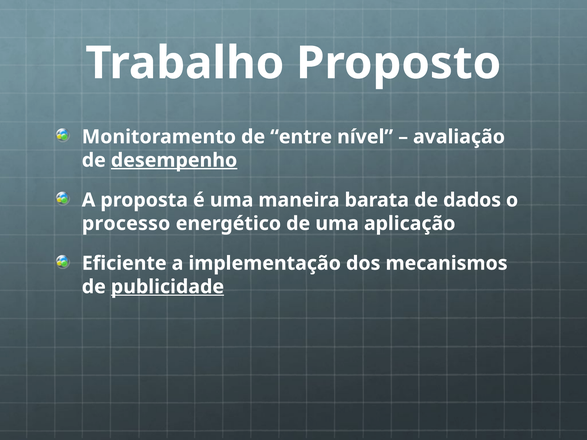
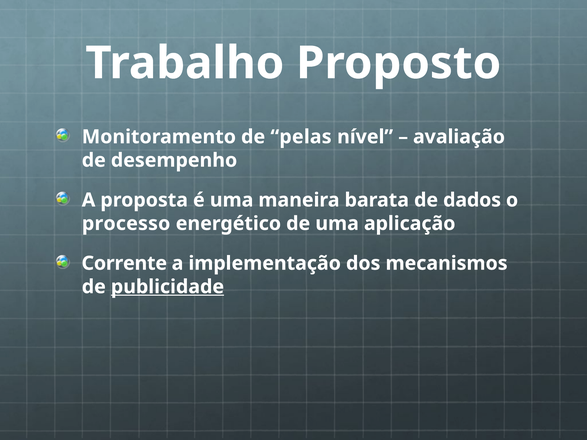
entre: entre -> pelas
desempenho underline: present -> none
Eficiente: Eficiente -> Corrente
